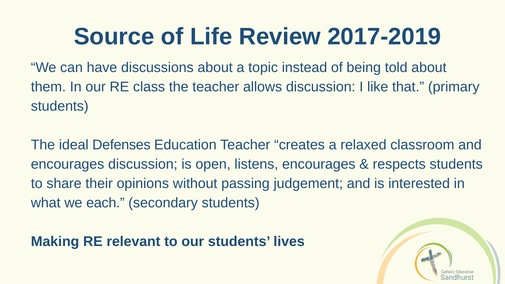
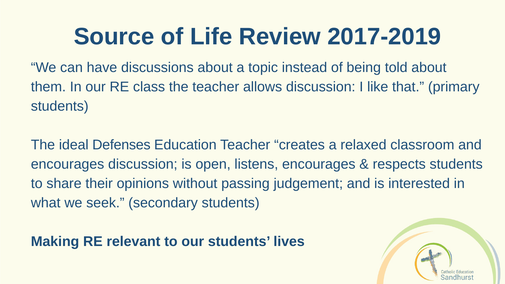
each: each -> seek
